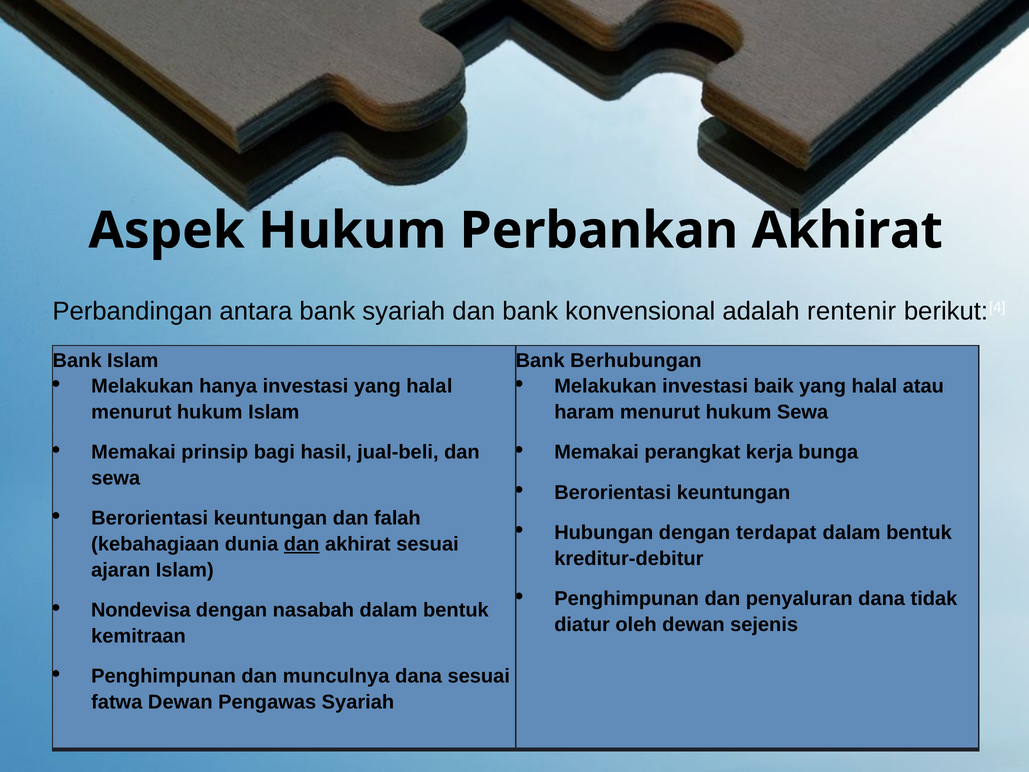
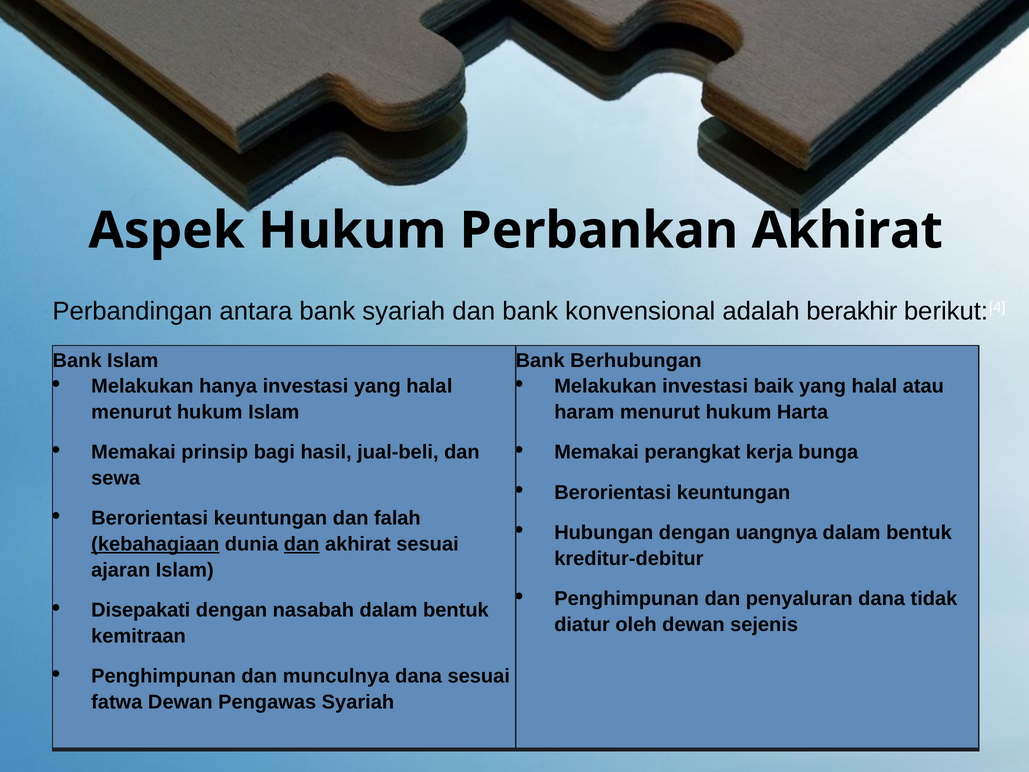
rentenir: rentenir -> berakhir
hukum Sewa: Sewa -> Harta
terdapat: terdapat -> uangnya
kebahagiaan underline: none -> present
Nondevisa: Nondevisa -> Disepakati
